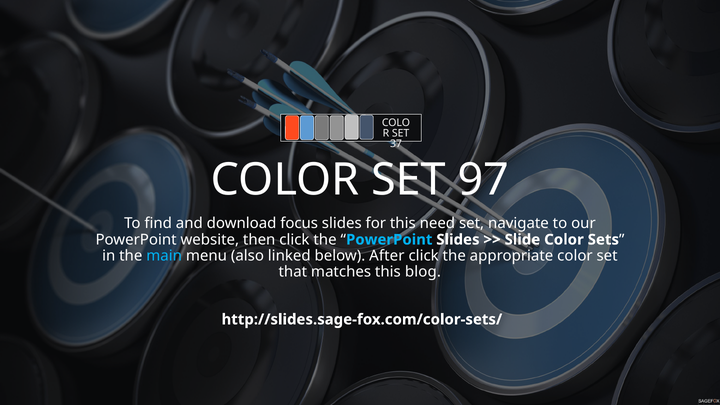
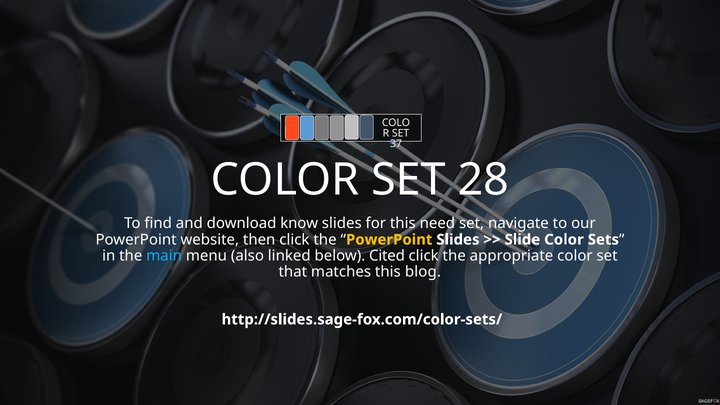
97: 97 -> 28
focus: focus -> know
PowerPoint at (389, 240) colour: light blue -> yellow
After: After -> Cited
